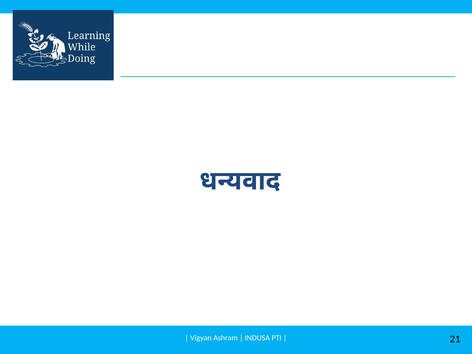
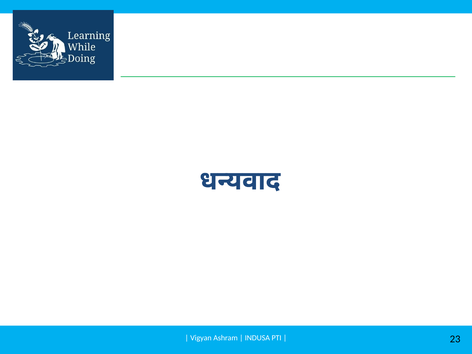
21: 21 -> 23
